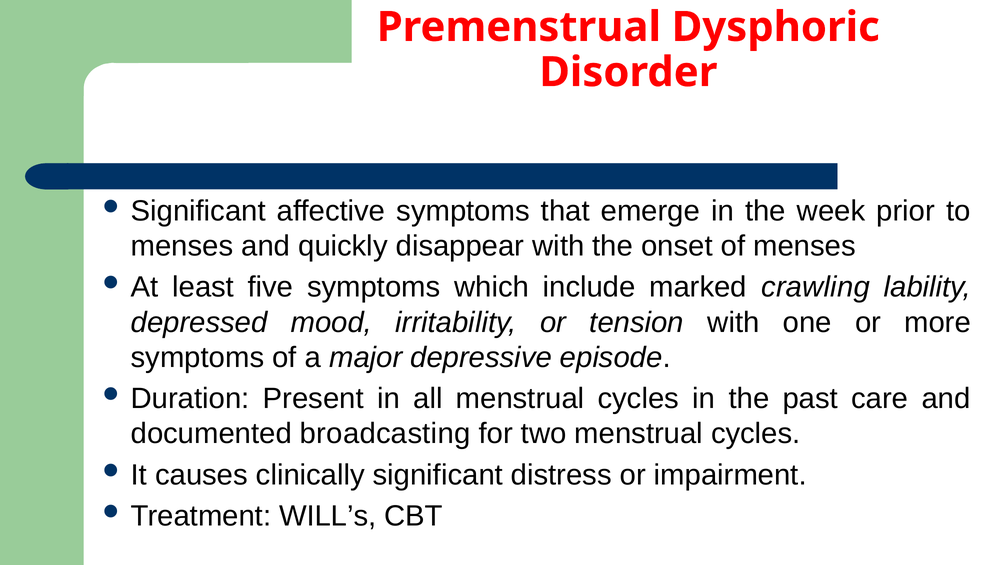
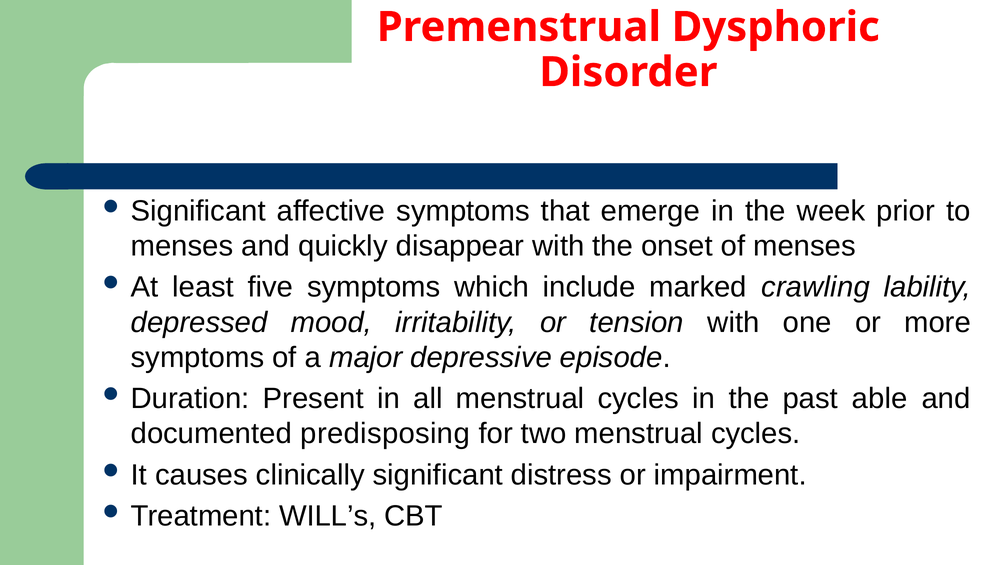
care: care -> able
broadcasting: broadcasting -> predisposing
